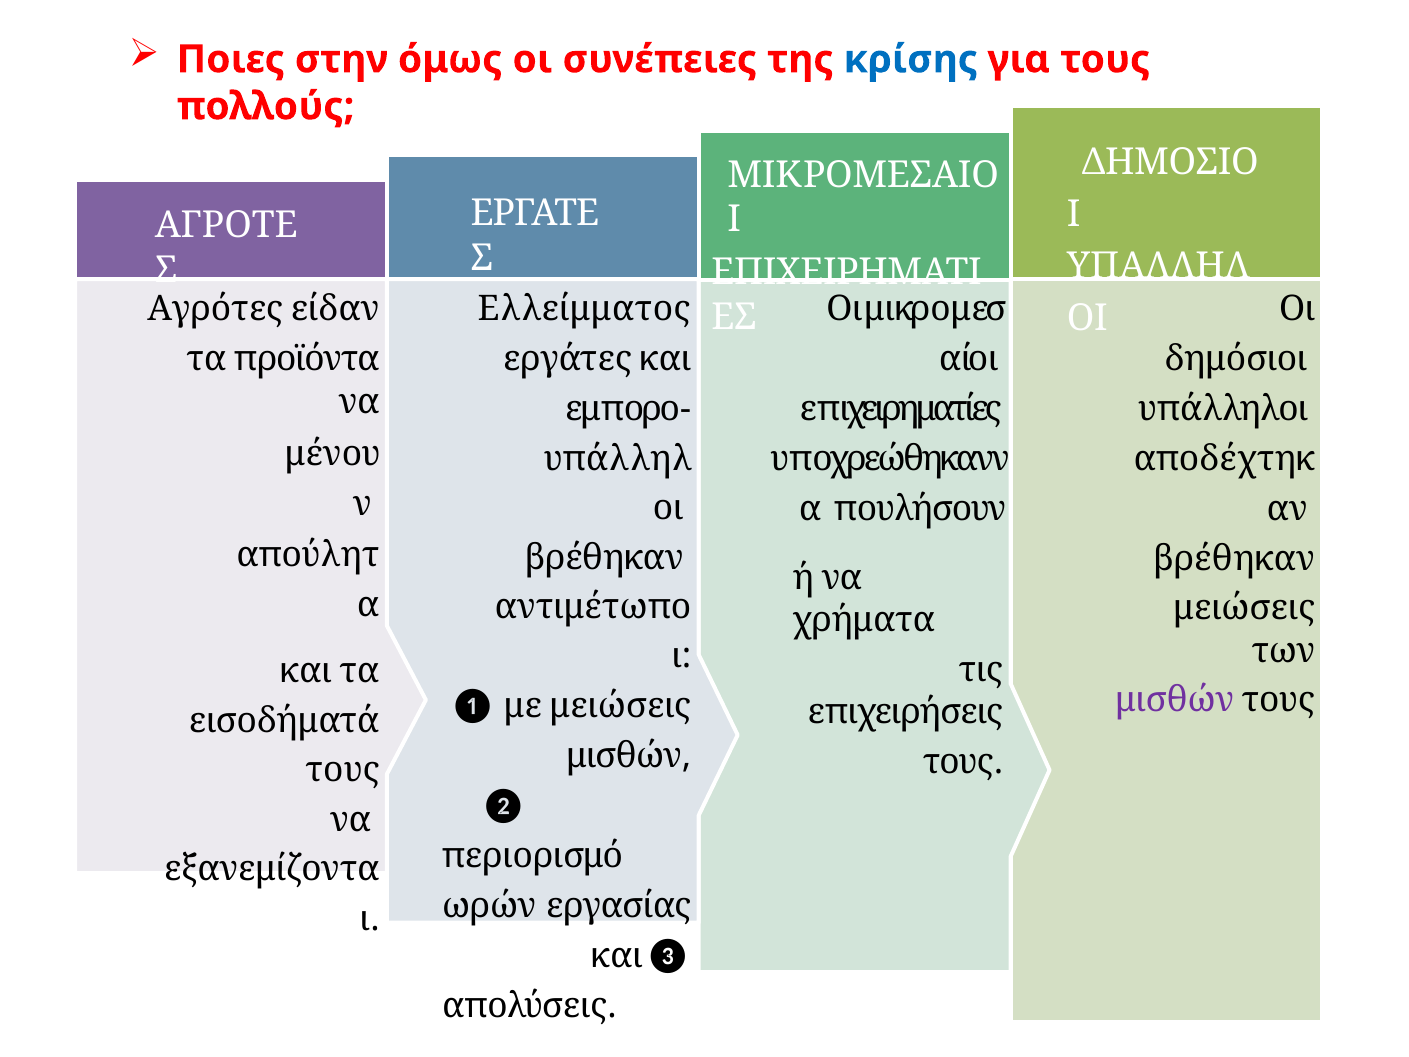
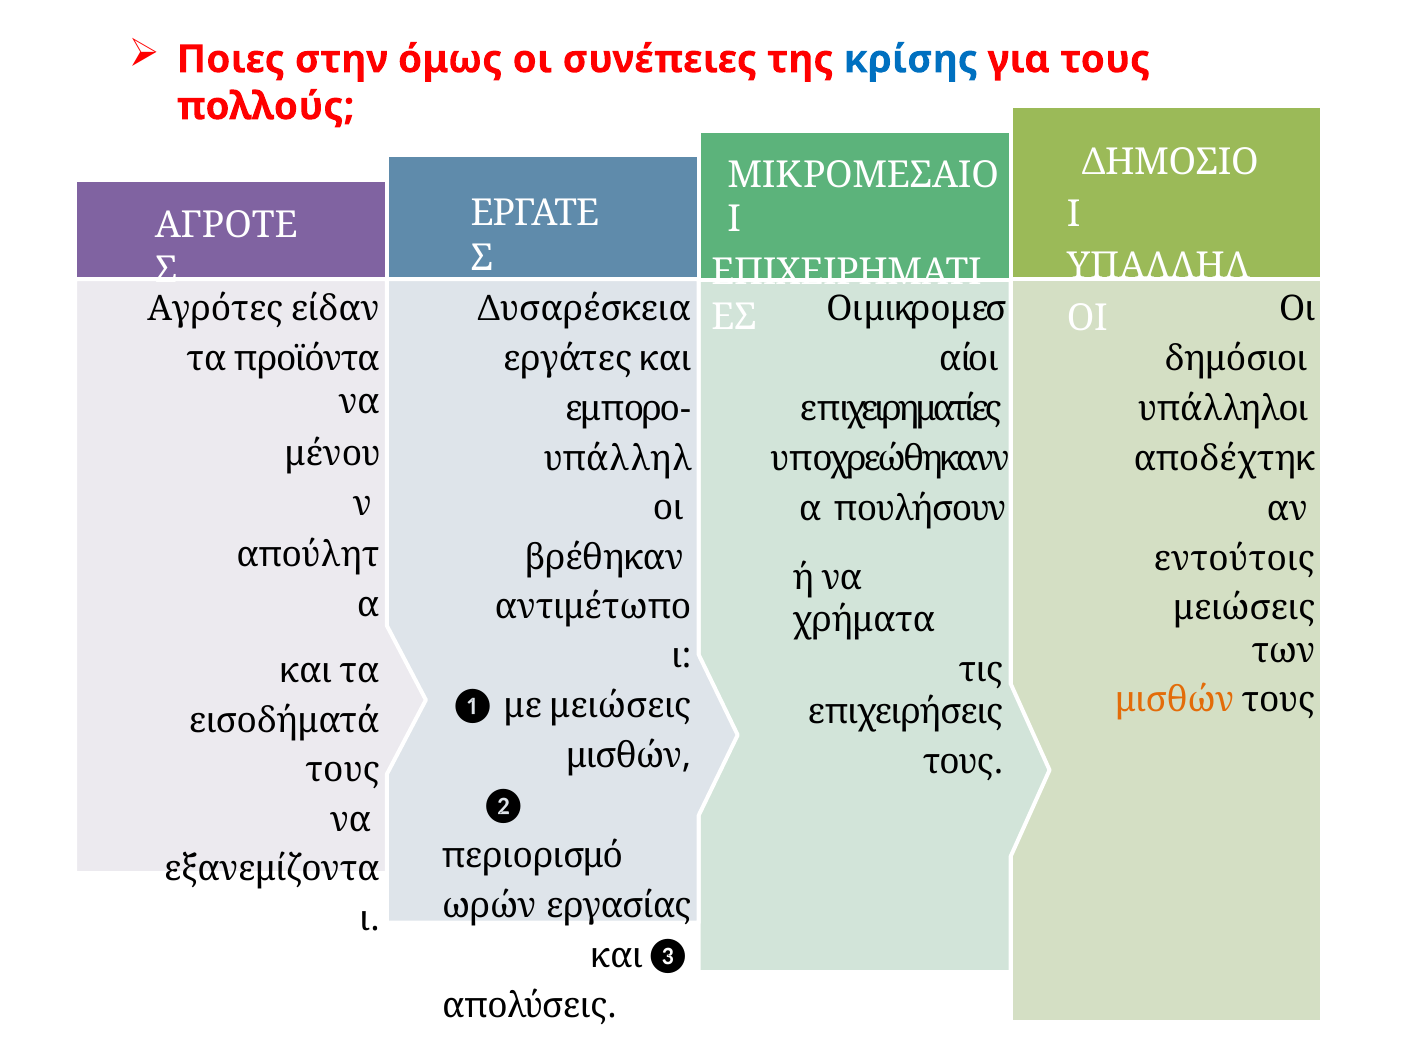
Ελλείμματος: Ελλείμματος -> Δυσαρέσκεια
βρέθηκαν at (1234, 558): βρέθηκαν -> εντούτοις
μισθών at (1175, 700) colour: purple -> orange
